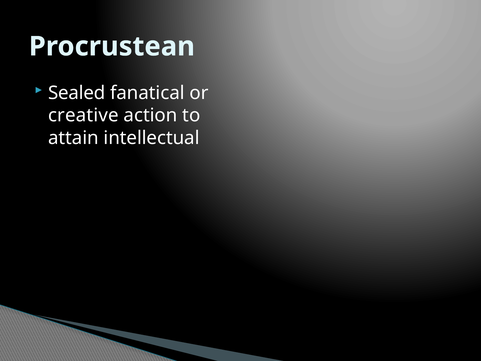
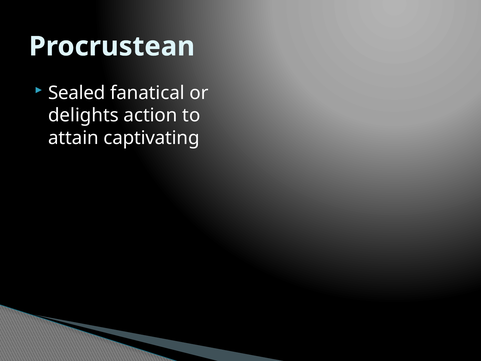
creative: creative -> delights
intellectual: intellectual -> captivating
